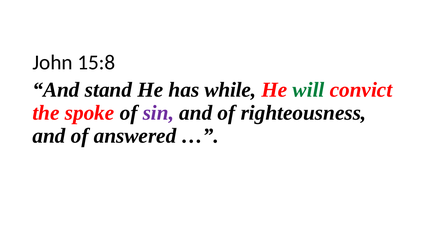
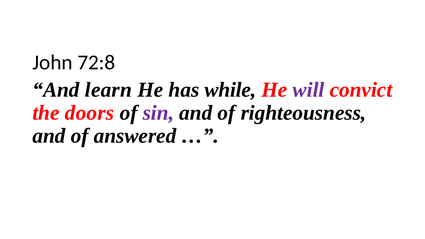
15:8: 15:8 -> 72:8
stand: stand -> learn
will colour: green -> purple
spoke: spoke -> doors
